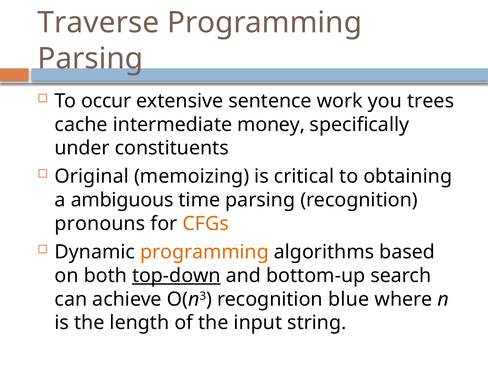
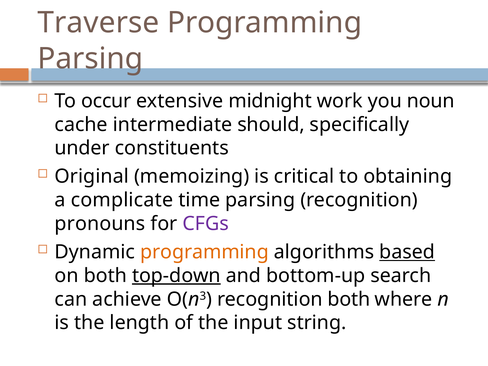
sentence: sentence -> midnight
trees: trees -> noun
money: money -> should
ambiguous: ambiguous -> complicate
CFGs colour: orange -> purple
based underline: none -> present
recognition blue: blue -> both
